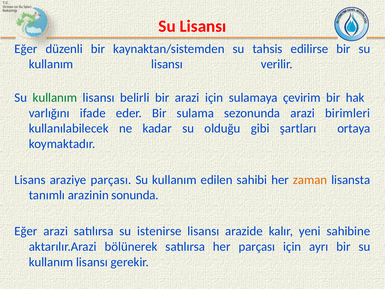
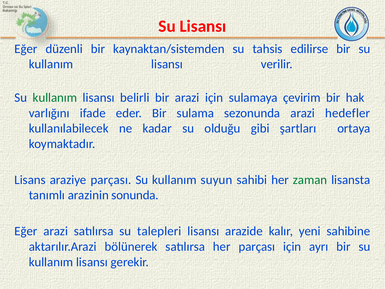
birimleri: birimleri -> hedefler
edilen: edilen -> suyun
zaman colour: orange -> green
istenirse: istenirse -> talepleri
